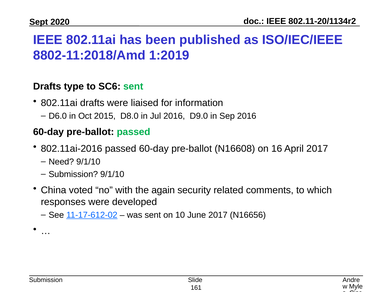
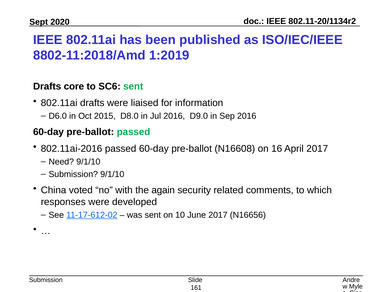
type: type -> core
